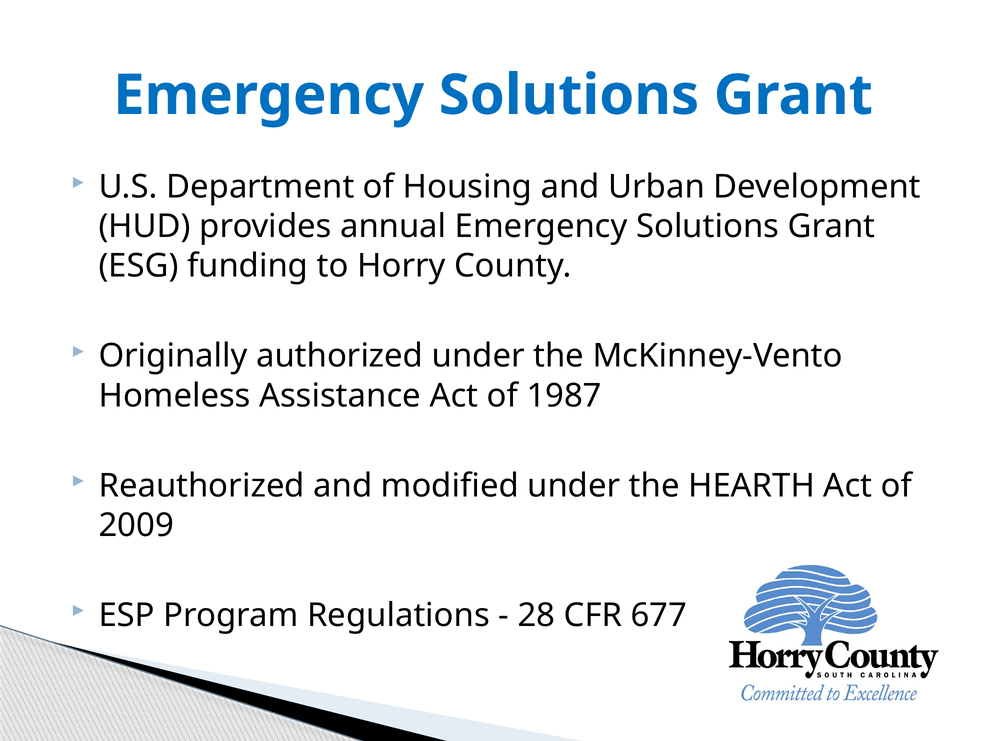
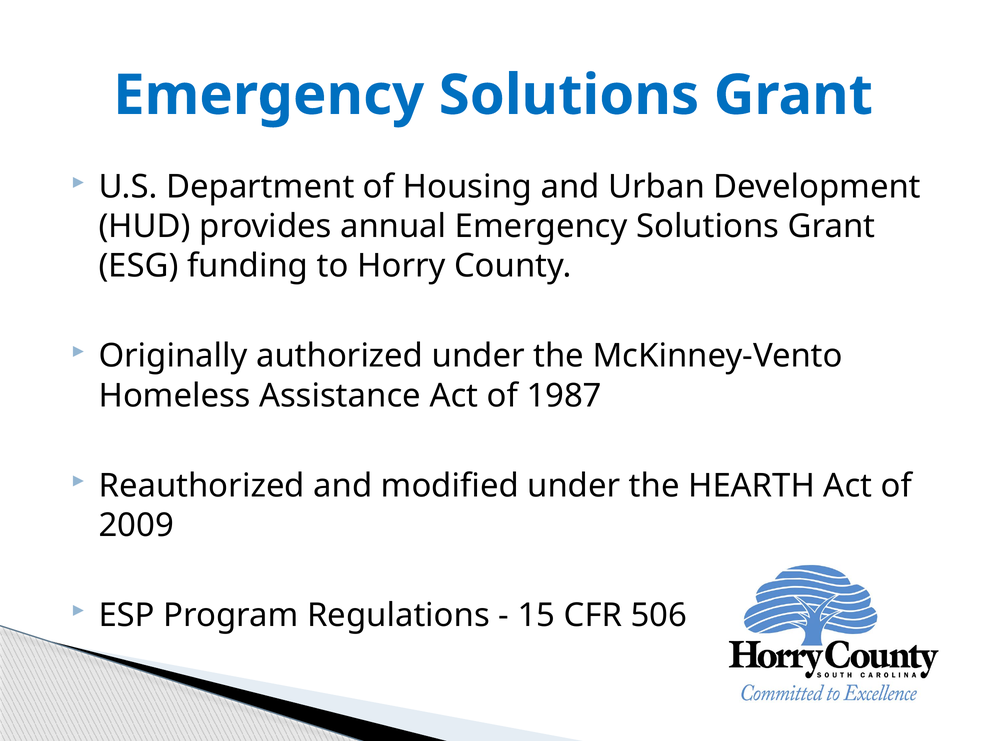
28: 28 -> 15
677: 677 -> 506
